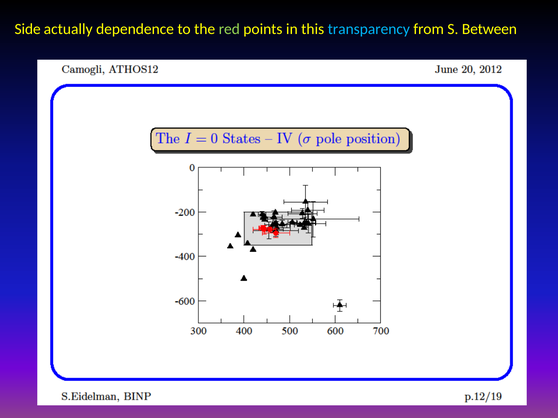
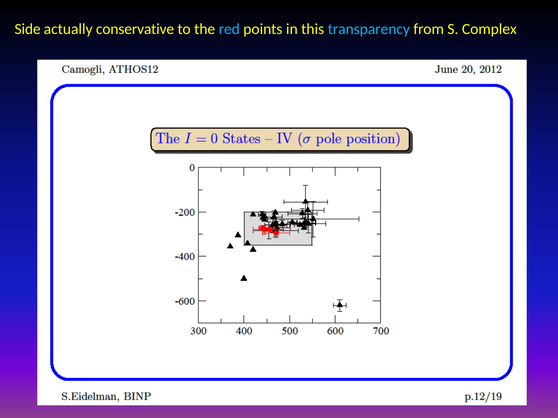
dependence: dependence -> conservative
red colour: light green -> light blue
Between: Between -> Complex
